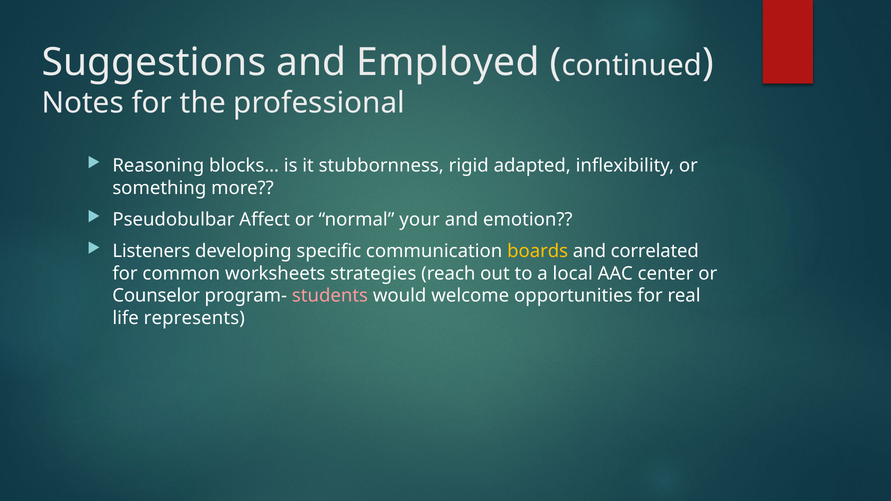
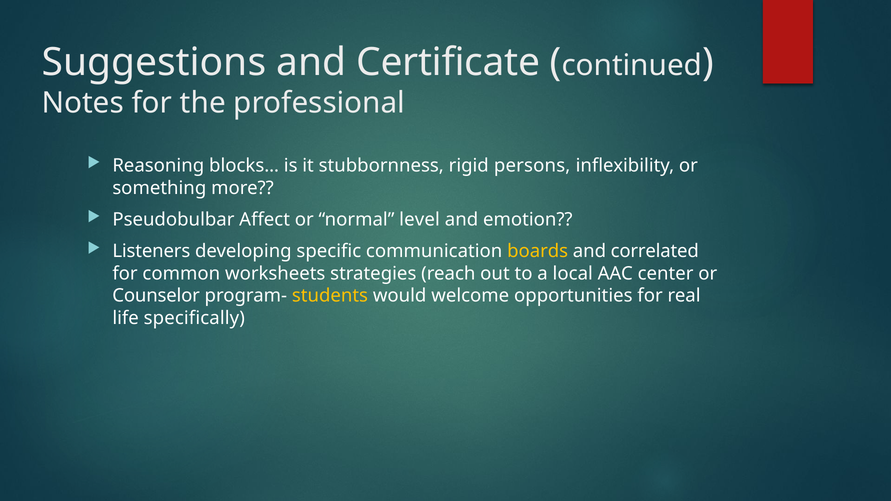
Employed: Employed -> Certificate
adapted: adapted -> persons
your: your -> level
students colour: pink -> yellow
represents: represents -> specifically
